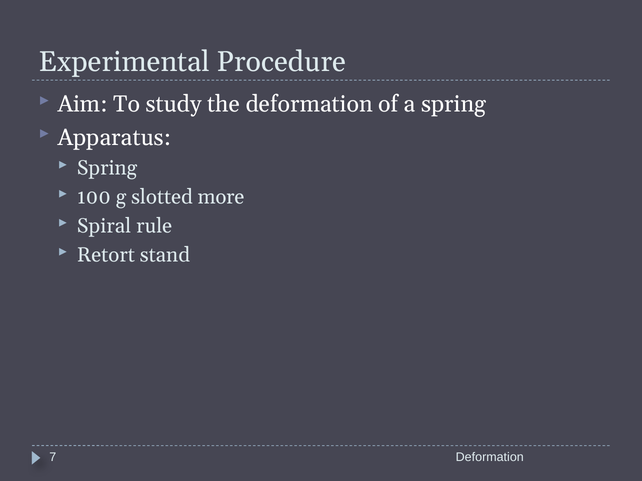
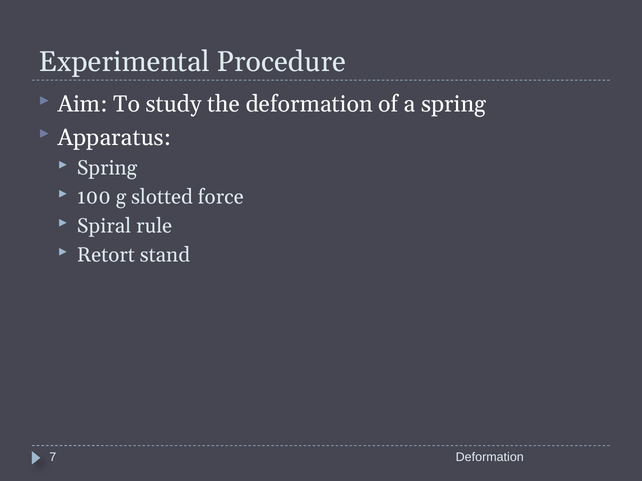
more: more -> force
